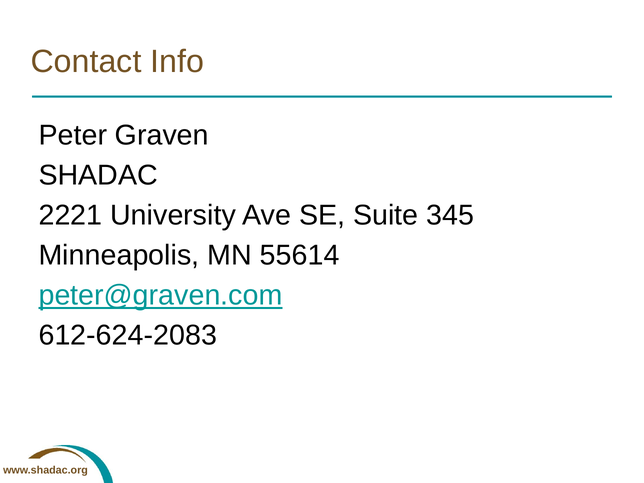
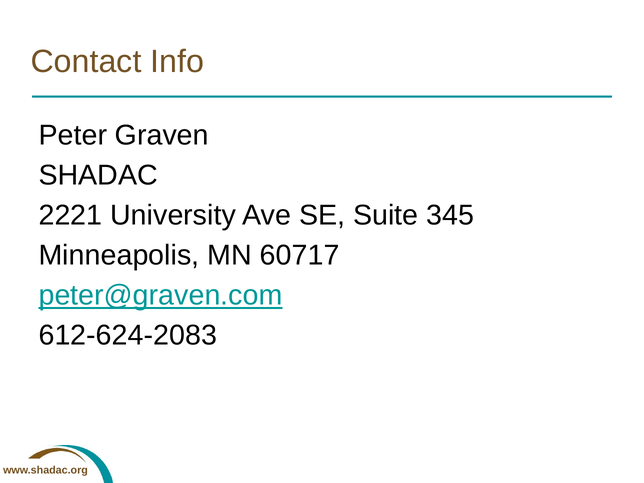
55614: 55614 -> 60717
